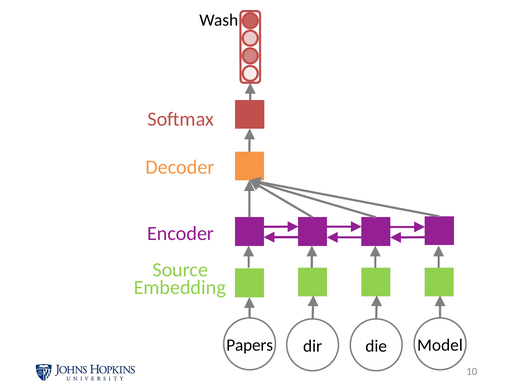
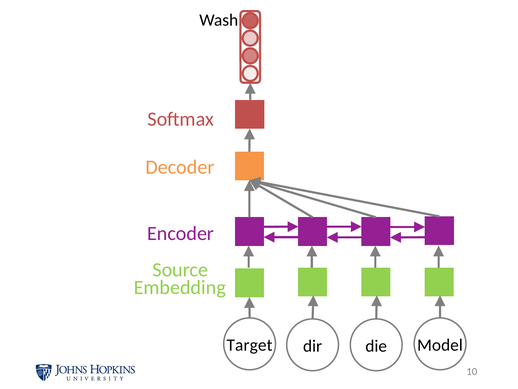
Papers: Papers -> Target
